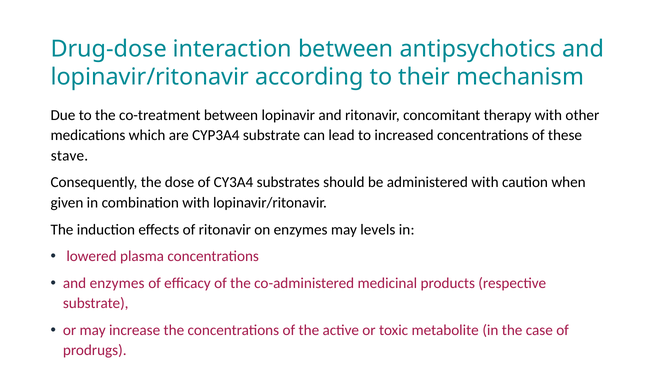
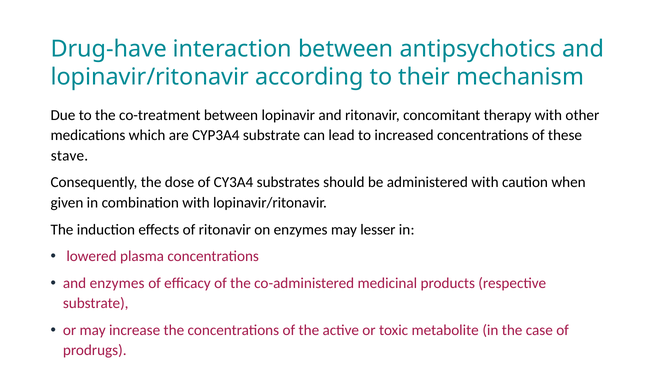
Drug-dose: Drug-dose -> Drug-have
levels: levels -> lesser
